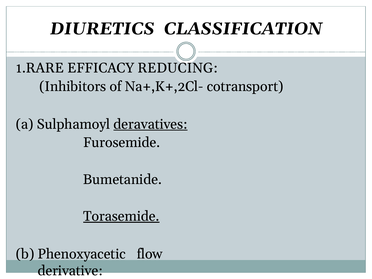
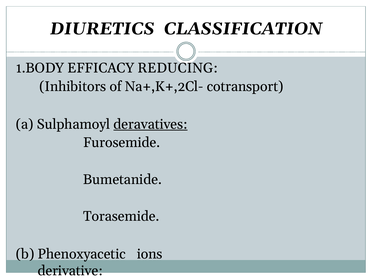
1.RARE: 1.RARE -> 1.BODY
Torasemide underline: present -> none
flow: flow -> ions
